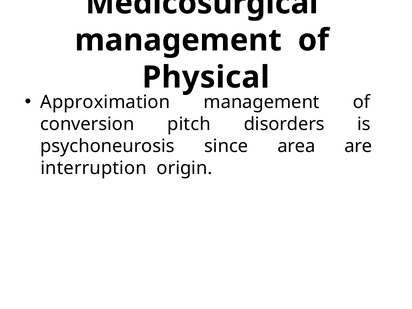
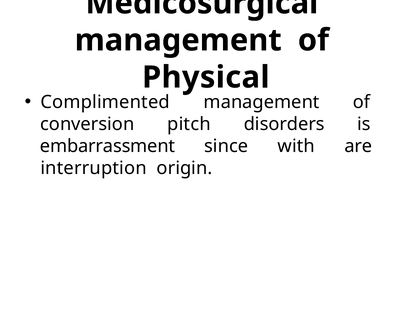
Approximation: Approximation -> Complimented
psychoneurosis: psychoneurosis -> embarrassment
area: area -> with
